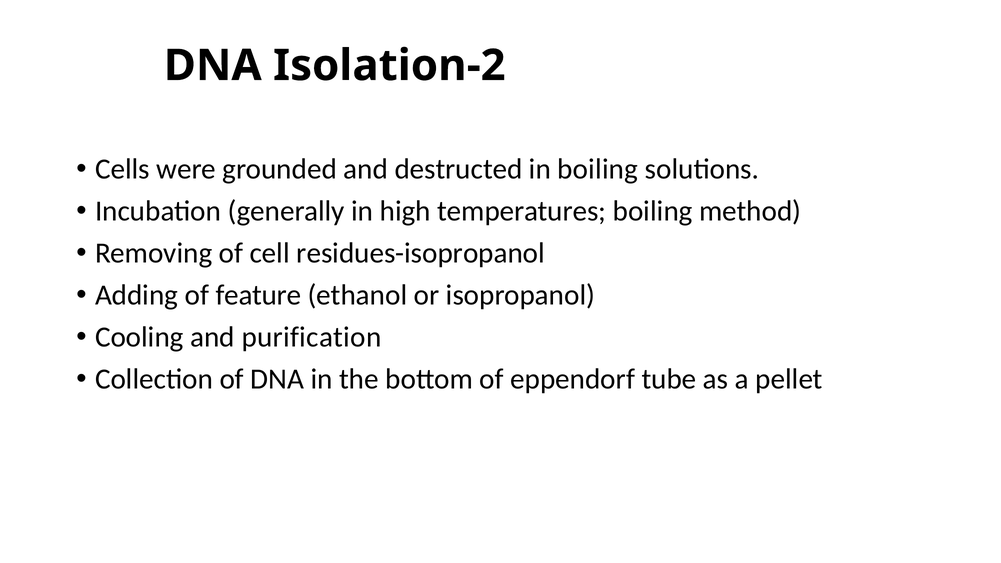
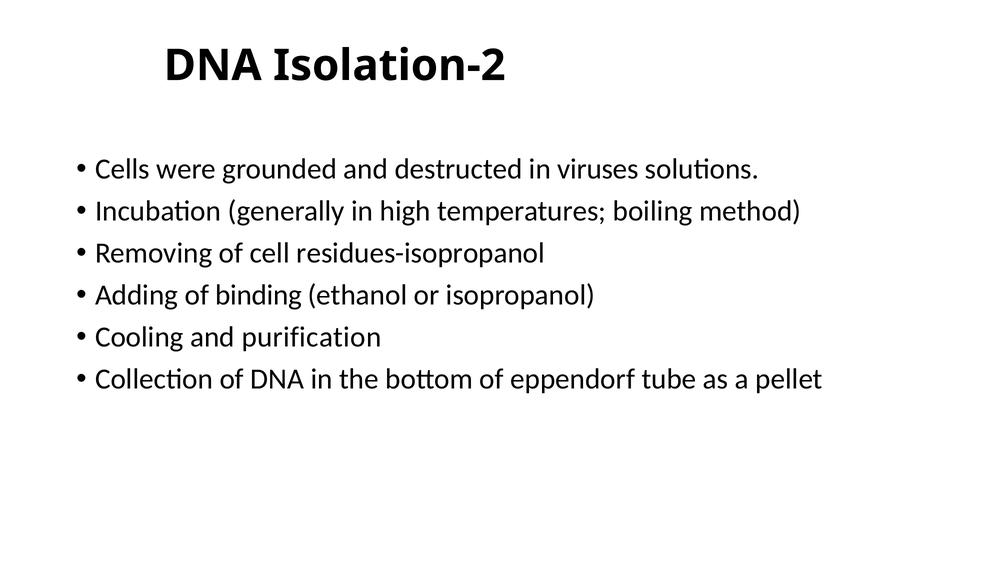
in boiling: boiling -> viruses
feature: feature -> binding
